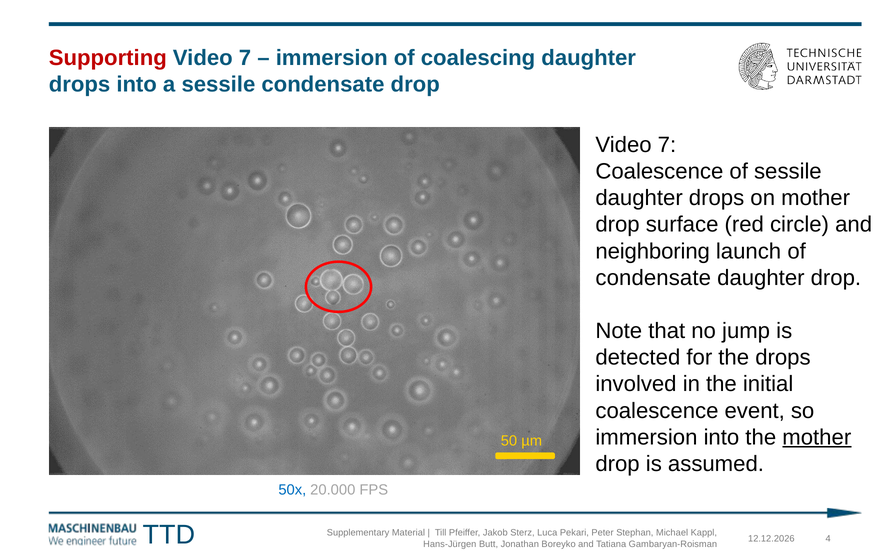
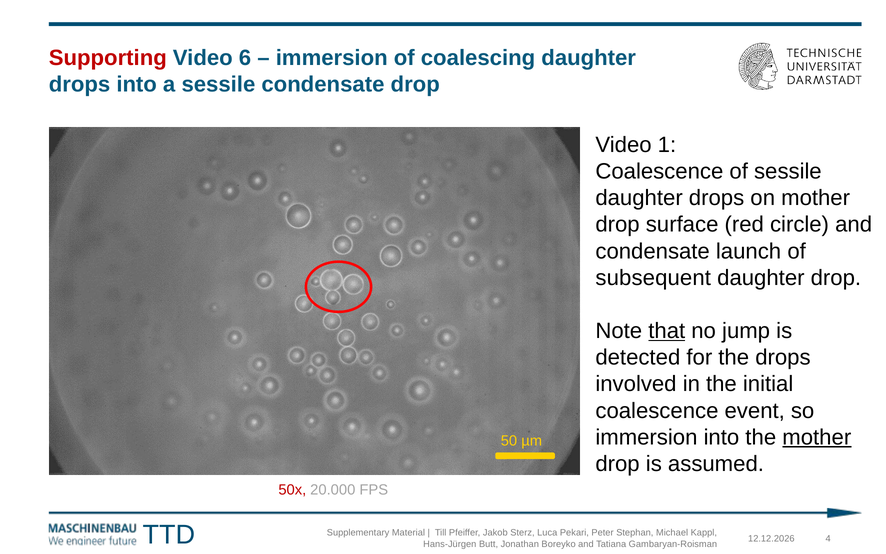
7 at (245, 58): 7 -> 6
7 at (667, 145): 7 -> 1
neighboring at (653, 251): neighboring -> condensate
condensate at (653, 278): condensate -> subsequent
that underline: none -> present
50x colour: blue -> red
